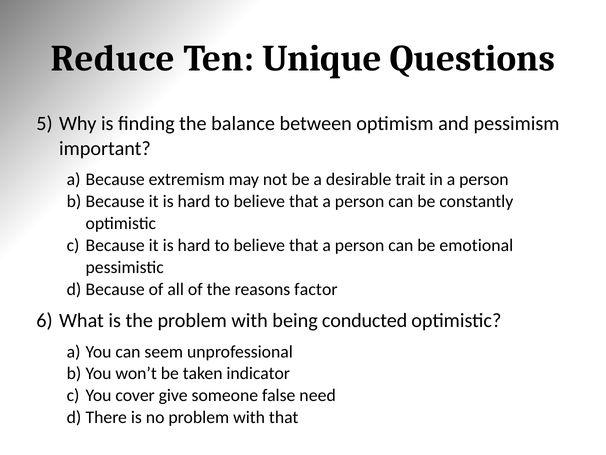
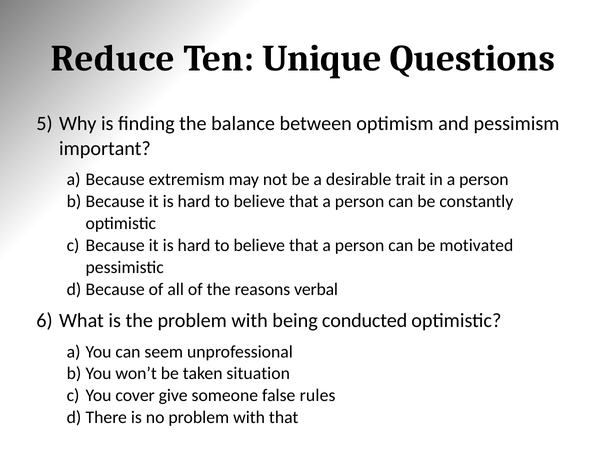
emotional: emotional -> motivated
factor: factor -> verbal
indicator: indicator -> situation
need: need -> rules
